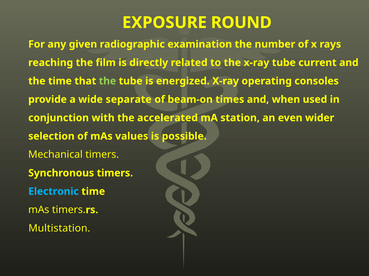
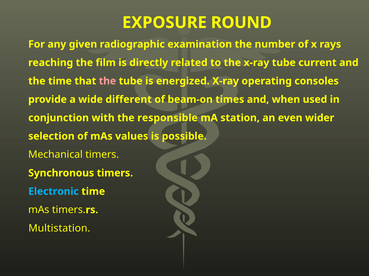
the at (107, 81) colour: light green -> pink
separate: separate -> different
accelerated: accelerated -> responsible
